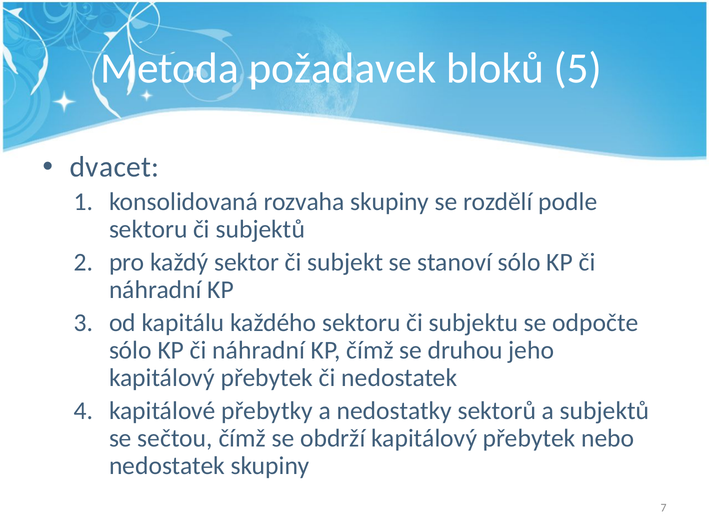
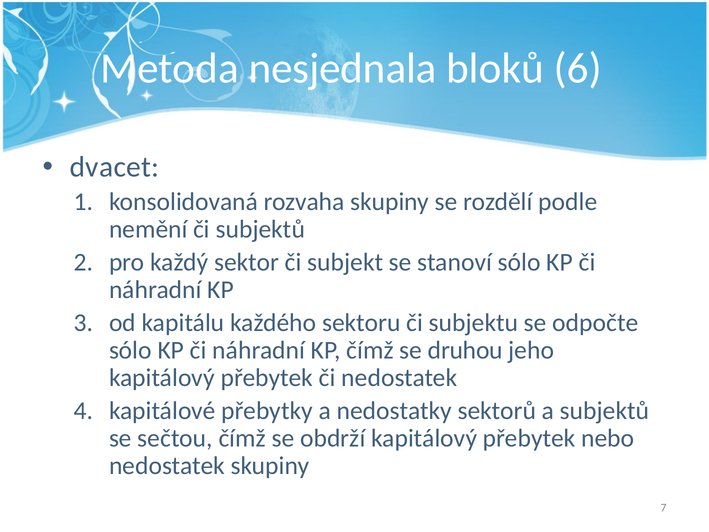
požadavek: požadavek -> nesjednala
5: 5 -> 6
sektoru at (148, 229): sektoru -> nemění
